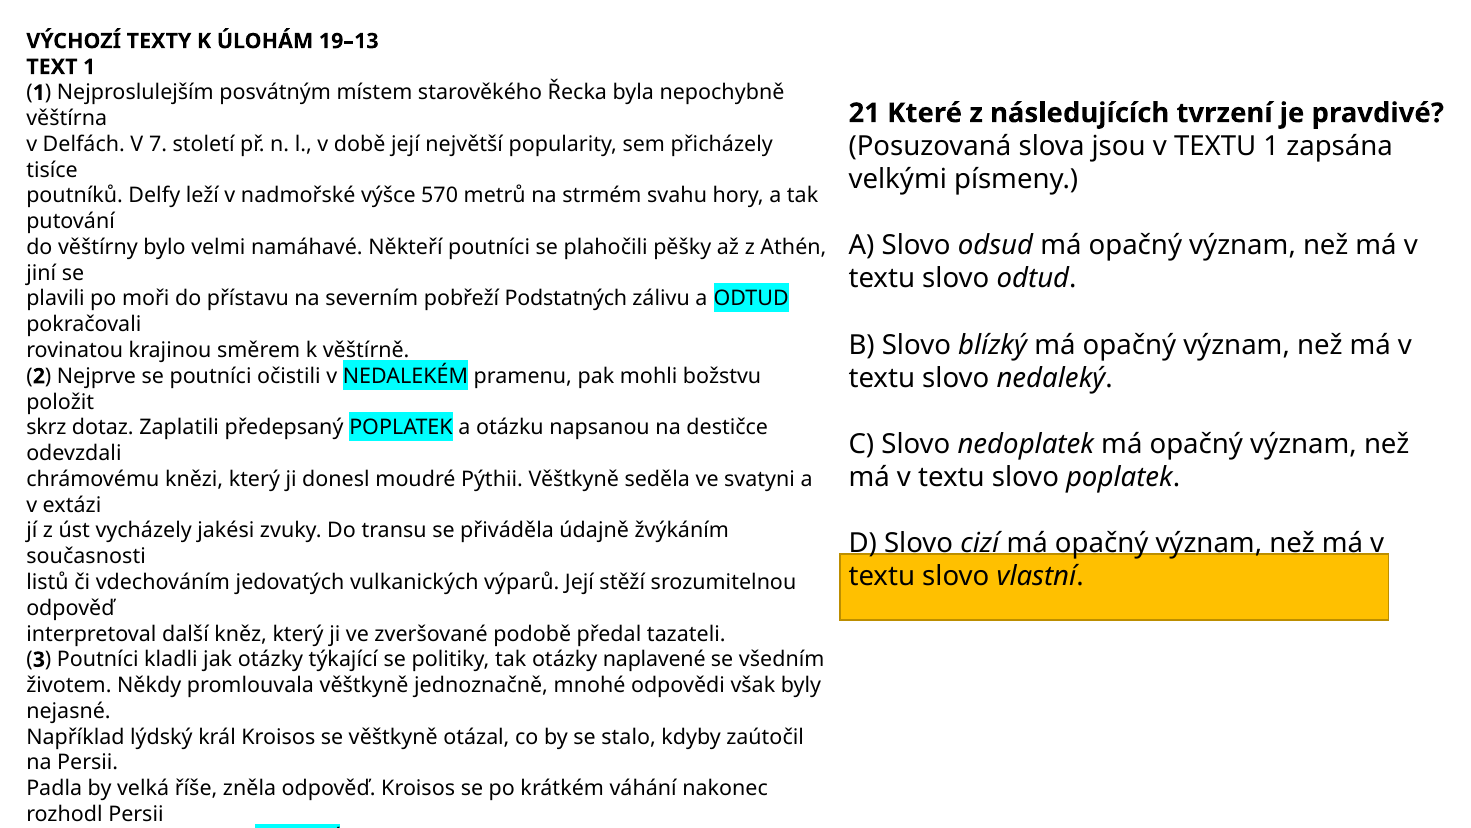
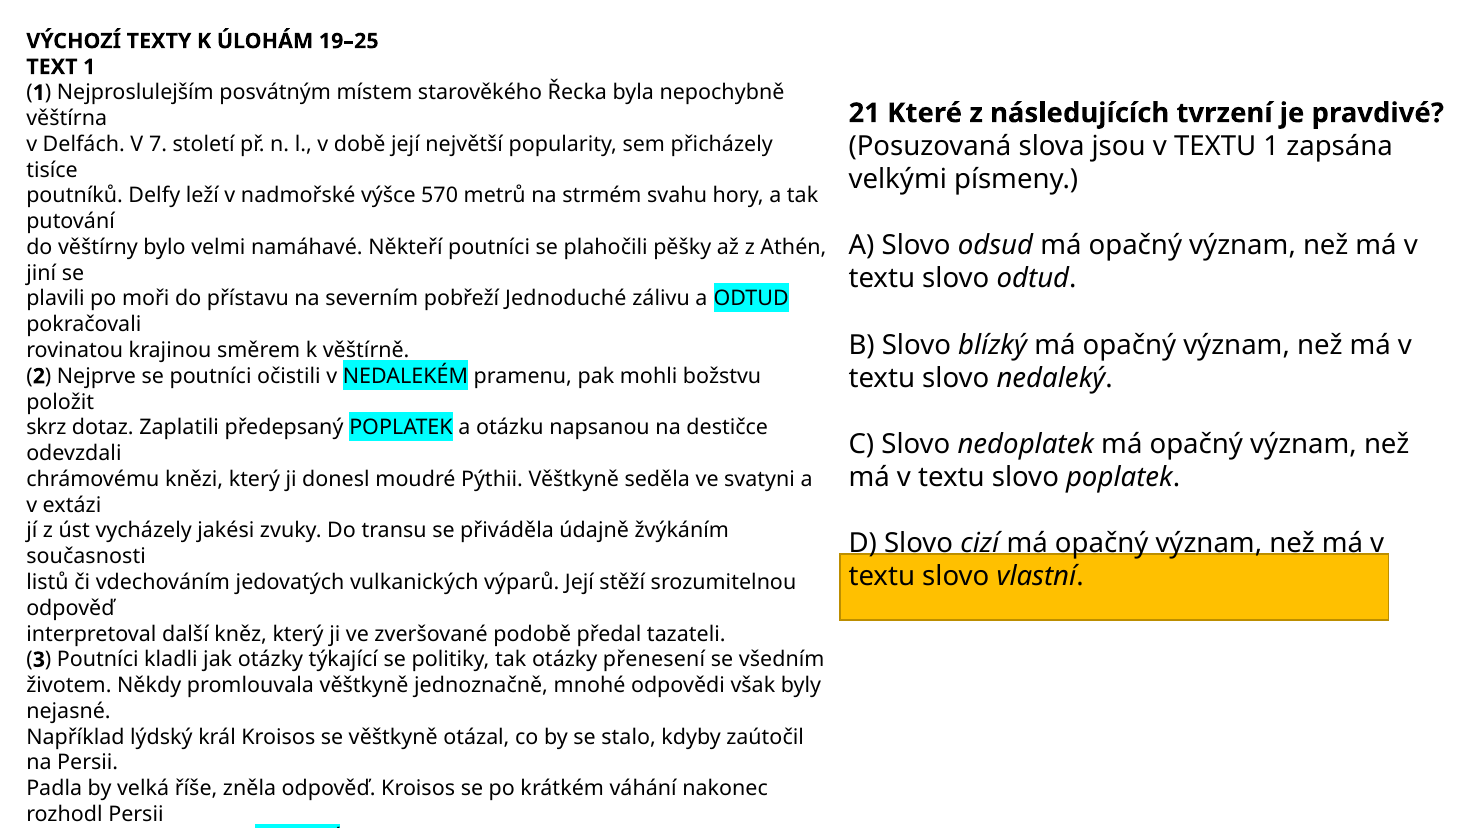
19–13: 19–13 -> 19–25
Podstatných: Podstatných -> Jednoduché
naplavené: naplavené -> přenesení
